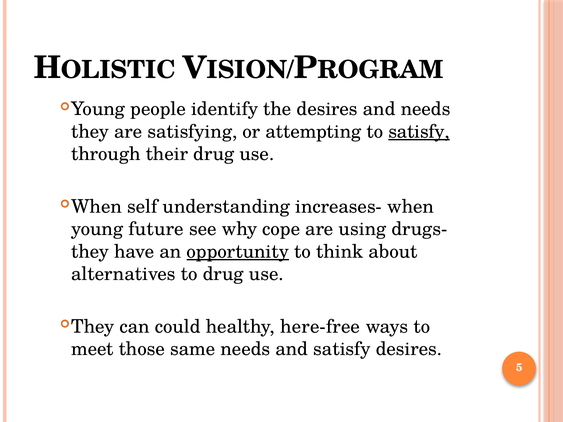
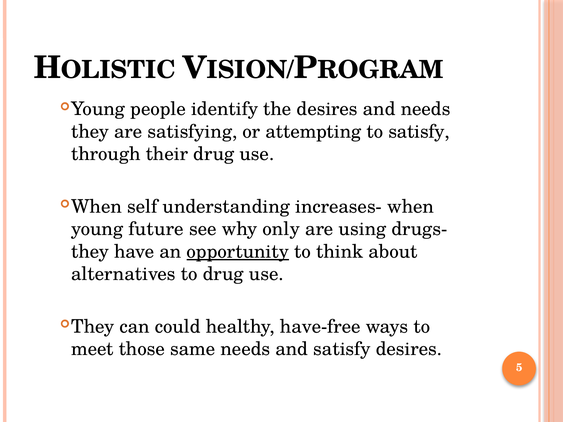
satisfy at (419, 132) underline: present -> none
cope: cope -> only
here-free: here-free -> have-free
